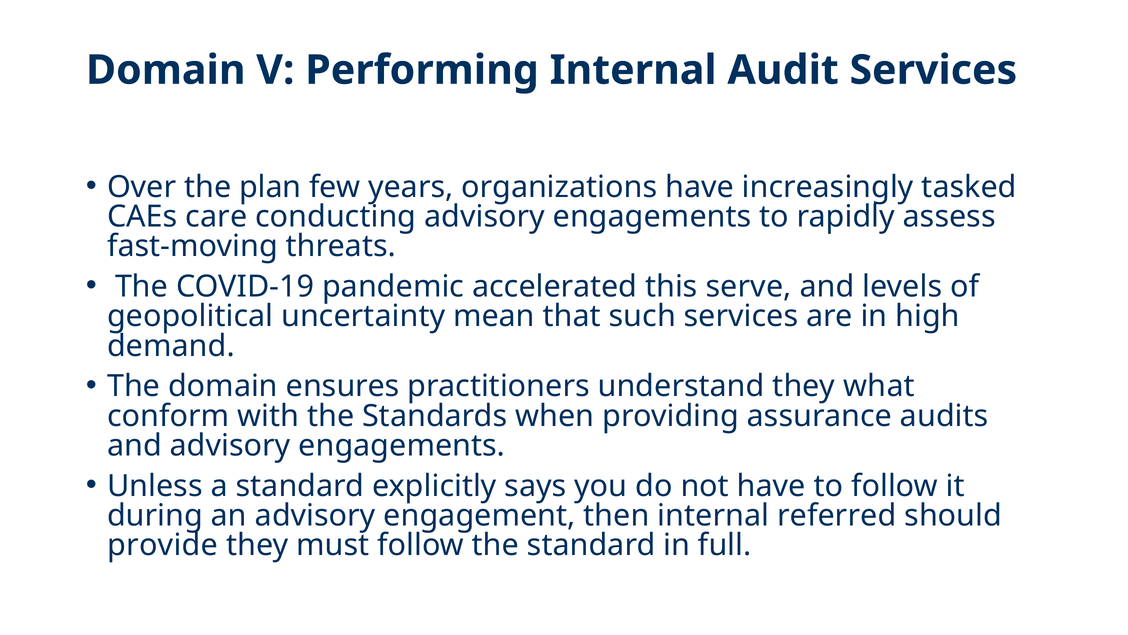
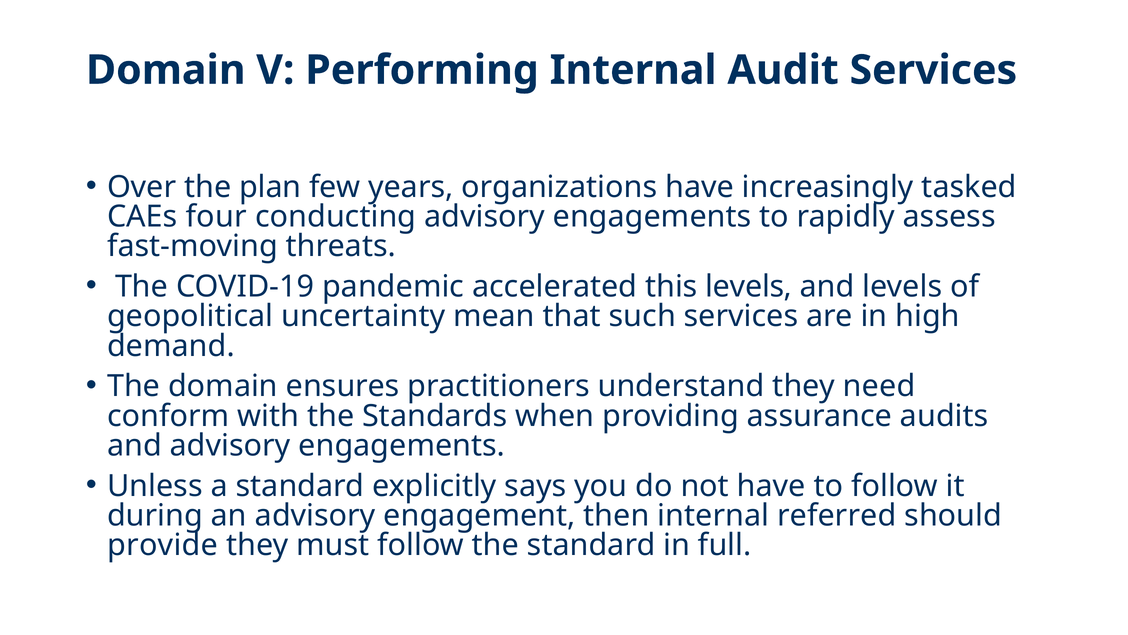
care: care -> four
this serve: serve -> levels
what: what -> need
